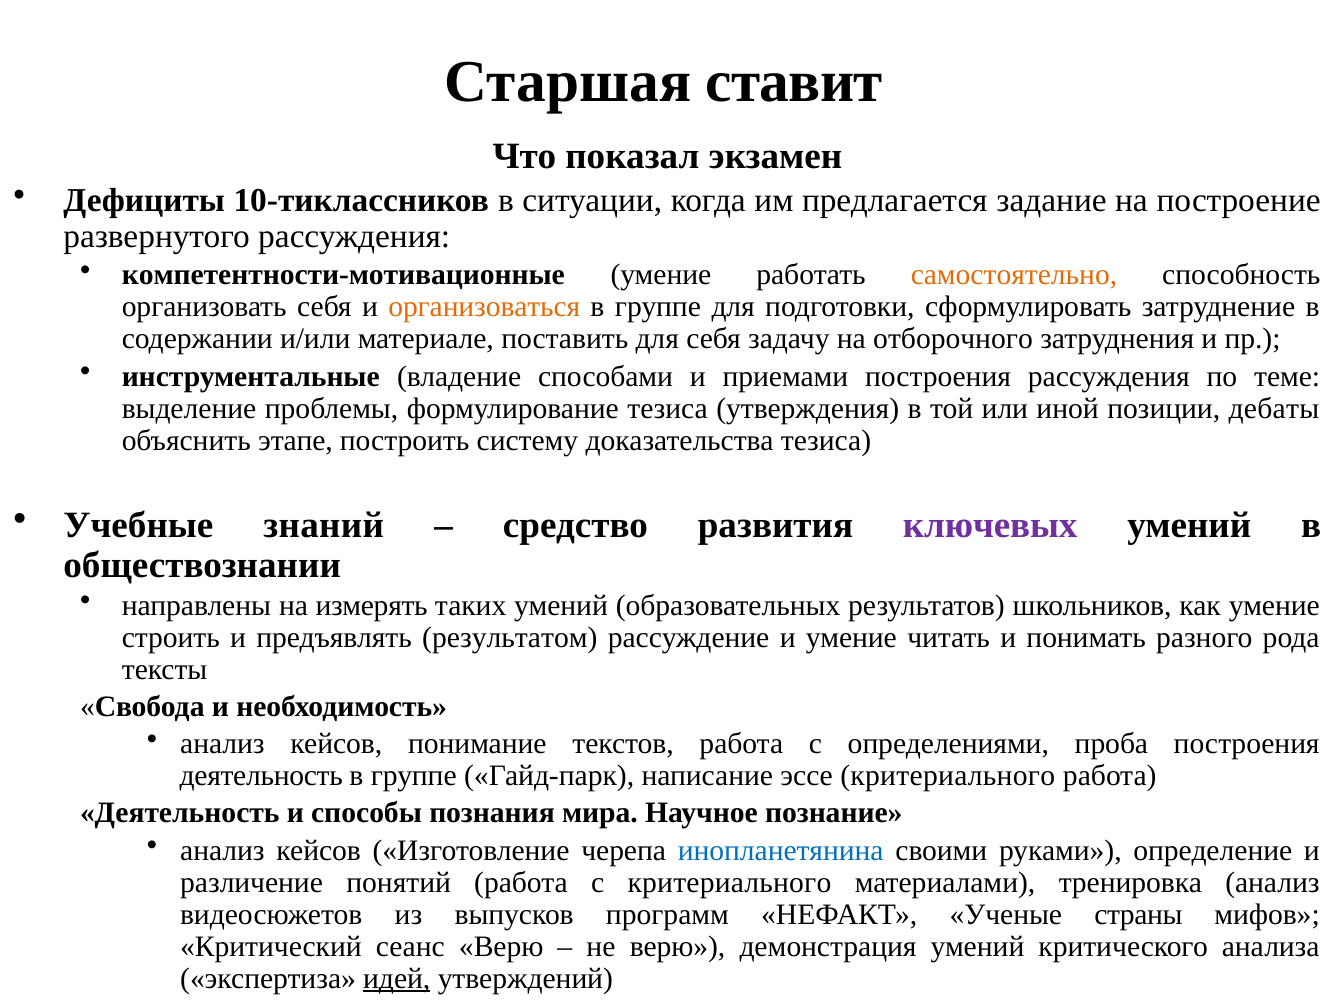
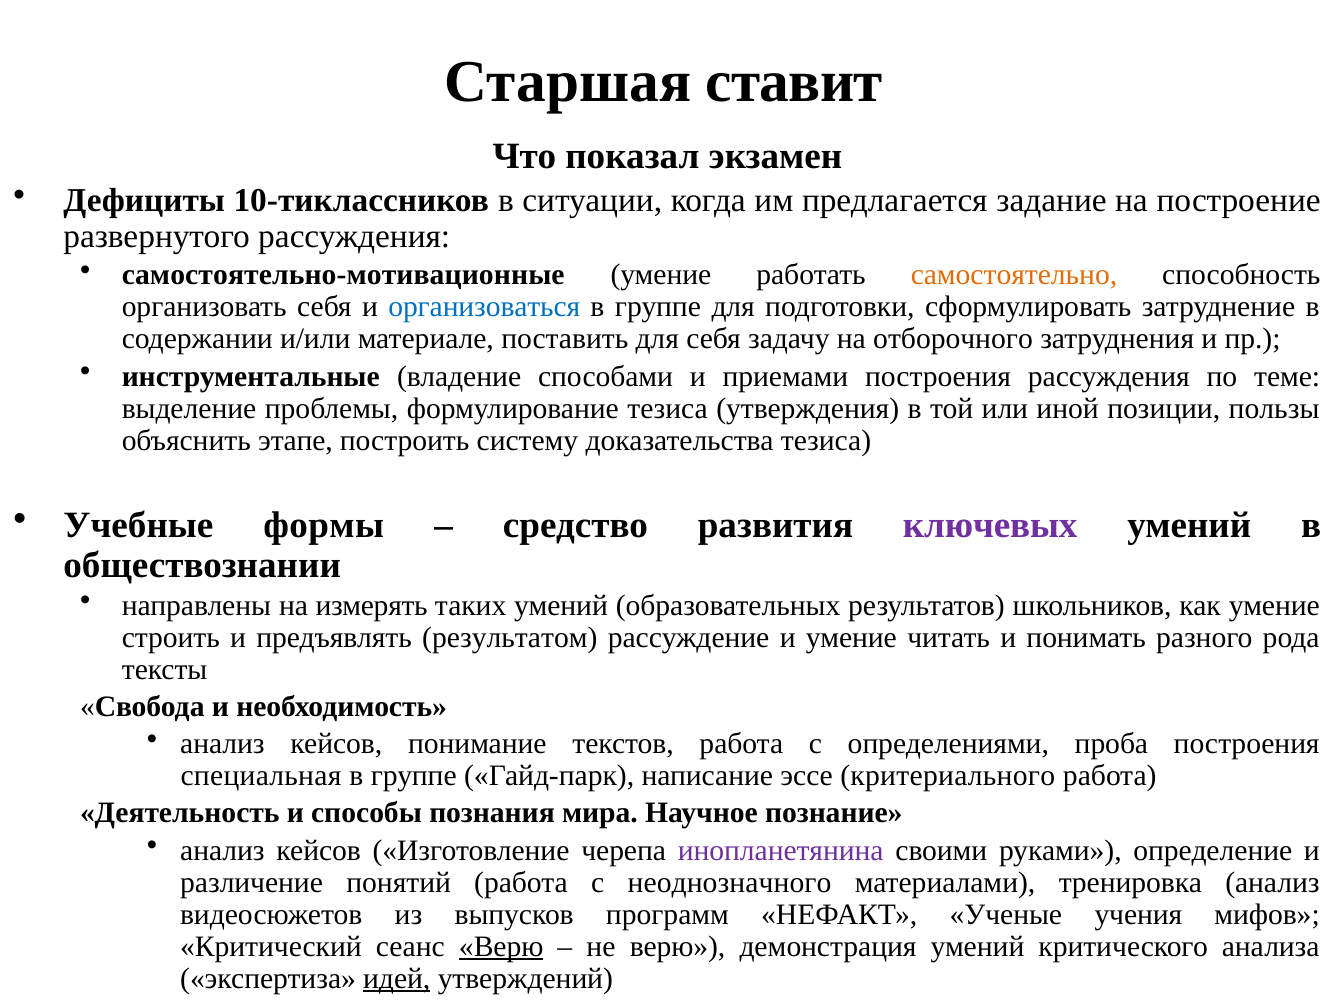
компетентности-мотивационные: компетентности-мотивационные -> самостоятельно-мотивационные
организоваться colour: orange -> blue
дебаты: дебаты -> пользы
знаний: знаний -> формы
деятельность at (261, 776): деятельность -> специальная
инопланетянина colour: blue -> purple
с критериального: критериального -> неоднозначного
страны: страны -> учения
Верю at (501, 947) underline: none -> present
